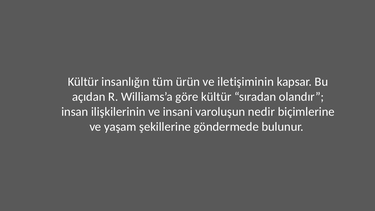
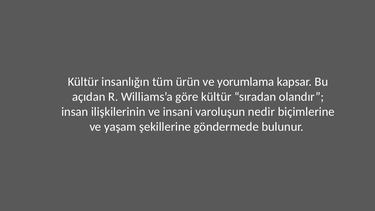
iletişiminin: iletişiminin -> yorumlama
